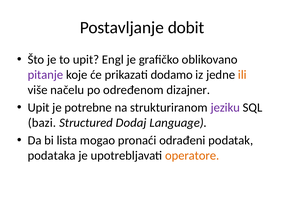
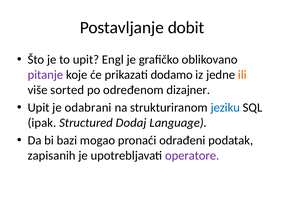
načelu: načelu -> sorted
potrebne: potrebne -> odabrani
jeziku colour: purple -> blue
bazi: bazi -> ipak
lista: lista -> bazi
podataka: podataka -> zapisanih
operatore colour: orange -> purple
